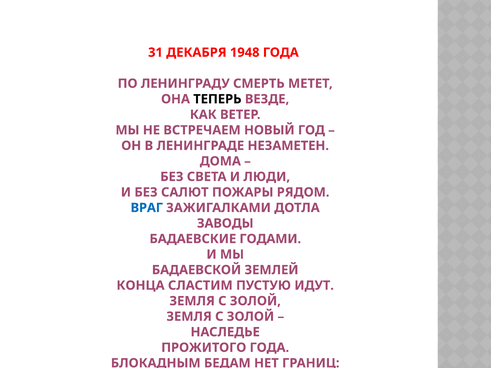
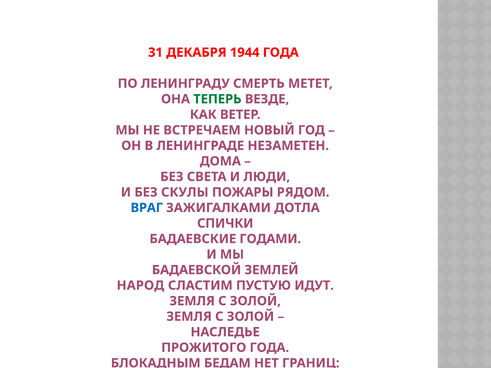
1948: 1948 -> 1944
ТЕПЕРЬ colour: black -> green
САЛЮТ: САЛЮТ -> СКУЛЫ
ЗАВОДЫ: ЗАВОДЫ -> СПИЧКИ
КОНЦА: КОНЦА -> НАРОД
